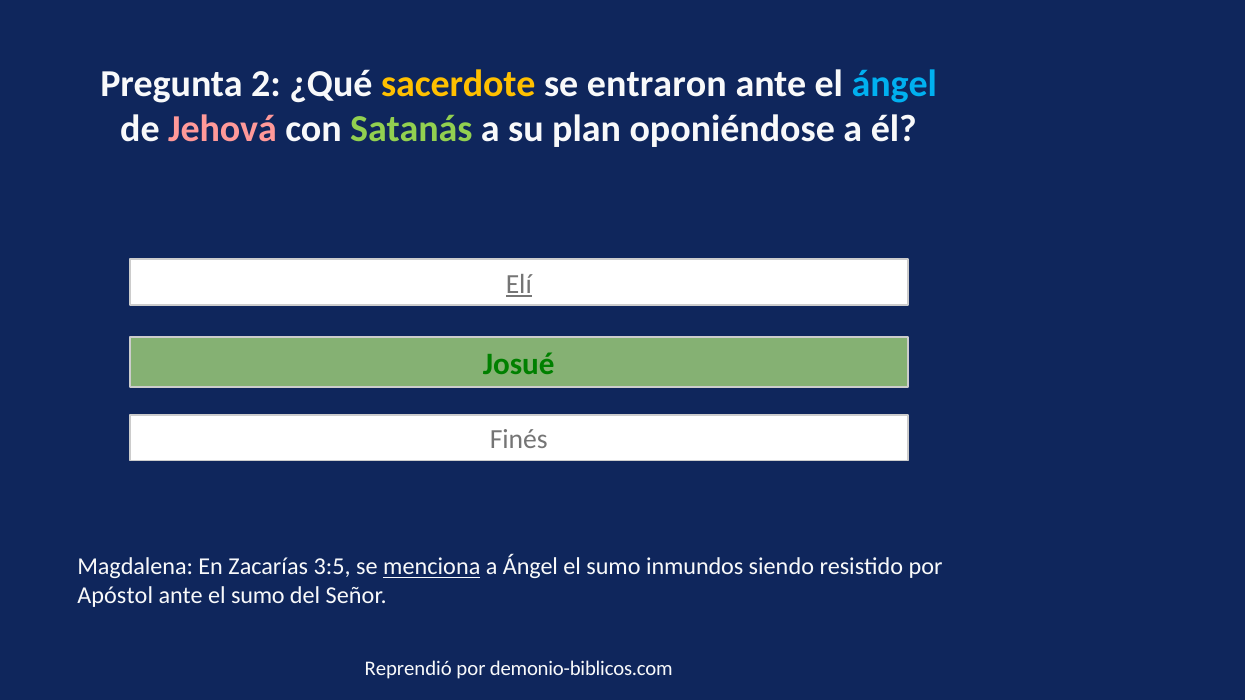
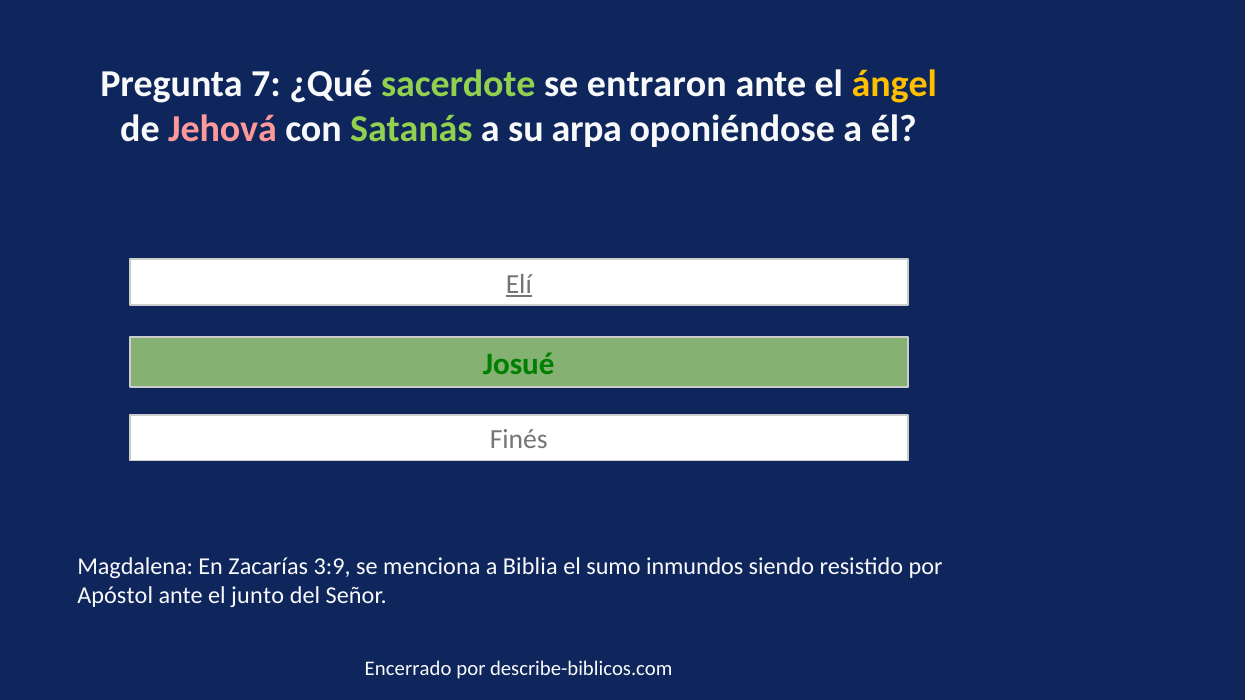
2: 2 -> 7
sacerdote colour: yellow -> light green
ángel at (894, 84) colour: light blue -> yellow
plan: plan -> arpa
3:5: 3:5 -> 3:9
menciona underline: present -> none
a Ángel: Ángel -> Biblia
ante el sumo: sumo -> junto
Reprendió: Reprendió -> Encerrado
demonio-biblicos.com: demonio-biblicos.com -> describe-biblicos.com
